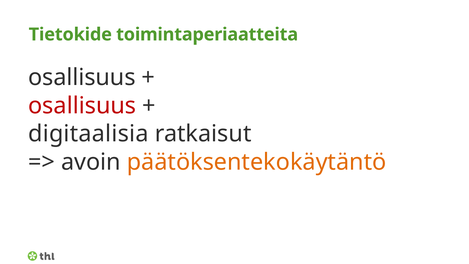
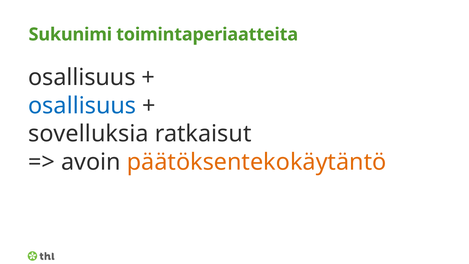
Tietokide: Tietokide -> Sukunimi
osallisuus at (82, 106) colour: red -> blue
digitaalisia: digitaalisia -> sovelluksia
